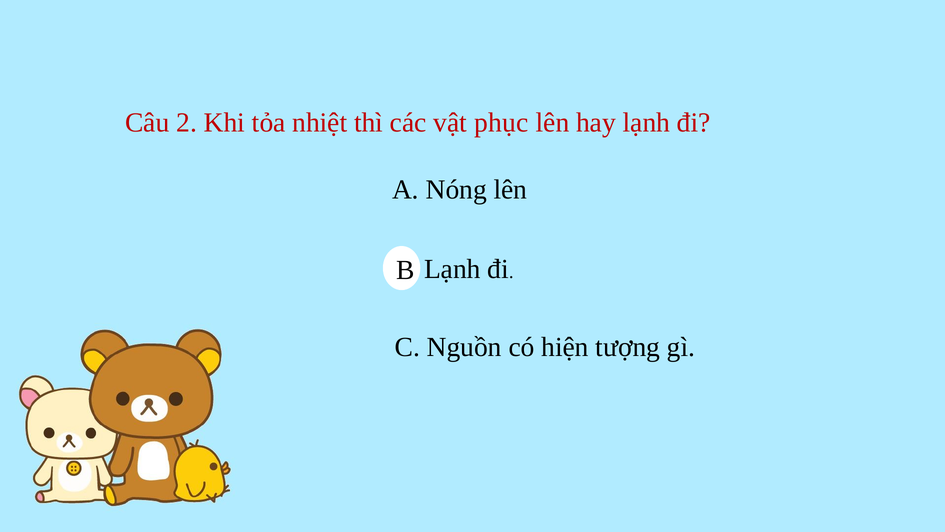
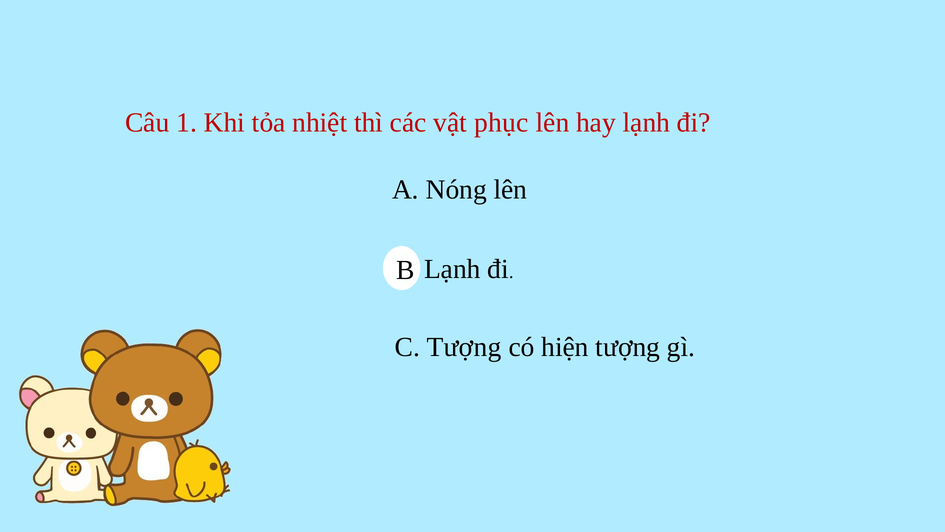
2: 2 -> 1
C Nguồn: Nguồn -> Tượng
